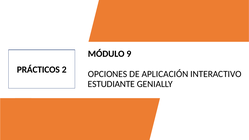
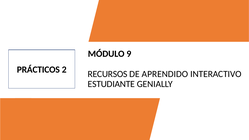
OPCIONES: OPCIONES -> RECURSOS
APLICACIÓN: APLICACIÓN -> APRENDIDO
